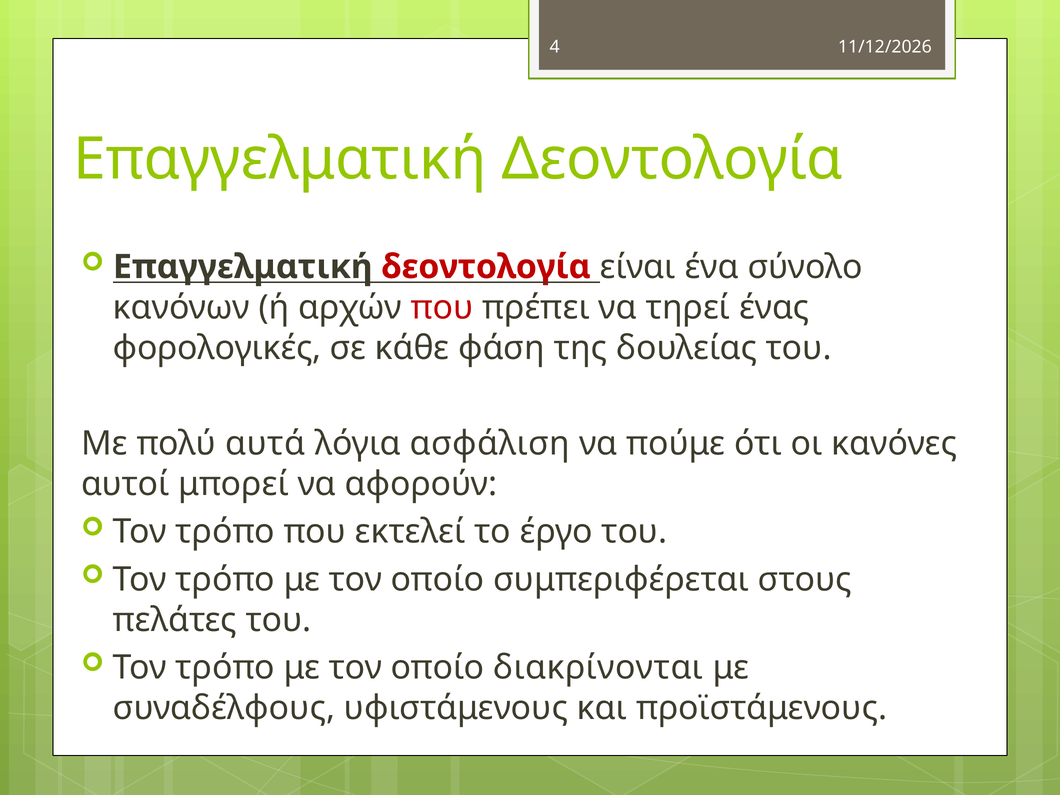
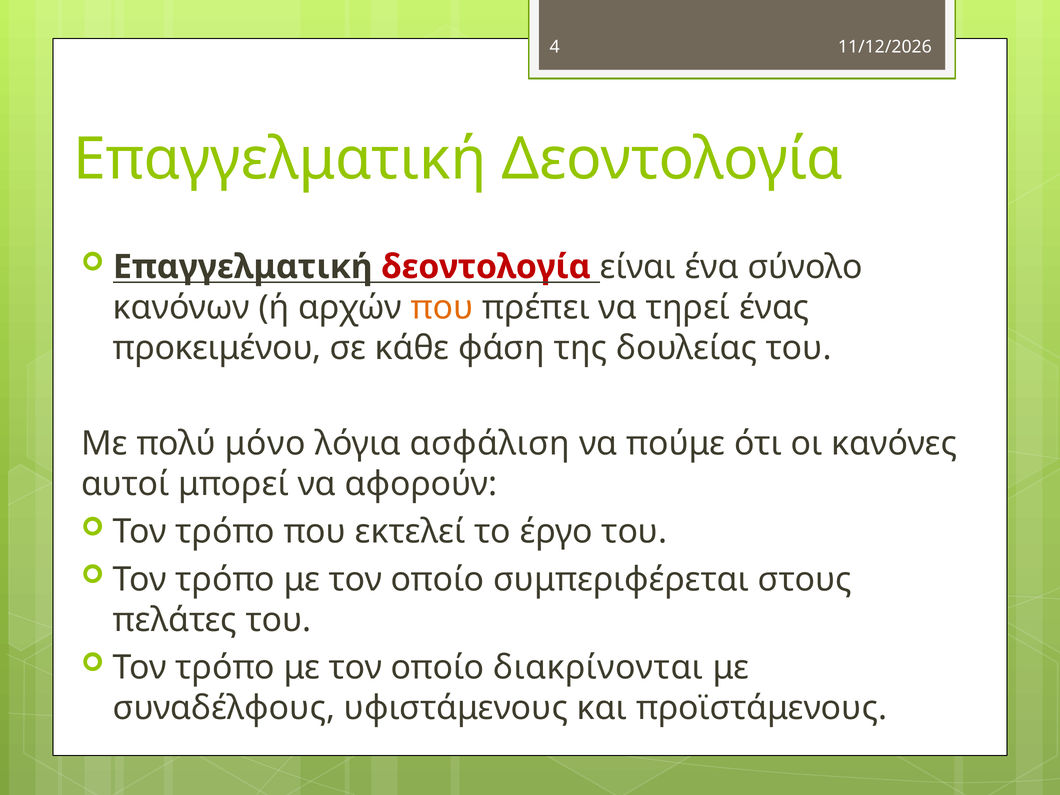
που at (442, 307) colour: red -> orange
φορολογικές: φορολογικές -> προκειμένου
αυτά: αυτά -> μόνο
